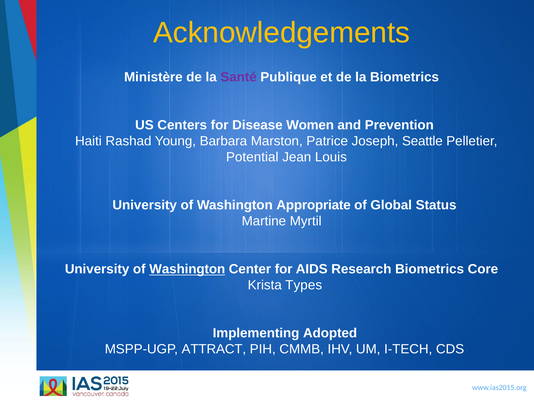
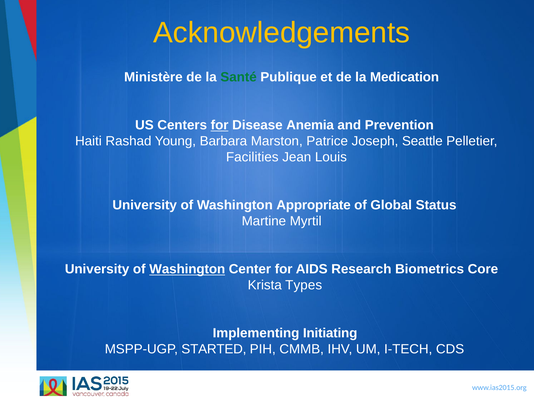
Santé colour: purple -> green
la Biometrics: Biometrics -> Medication
for at (220, 125) underline: none -> present
Women: Women -> Anemia
Potential: Potential -> Facilities
Adopted: Adopted -> Initiating
ATTRACT: ATTRACT -> STARTED
